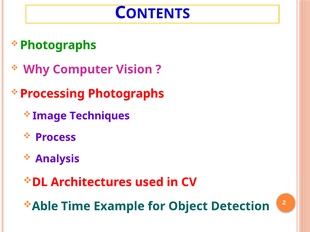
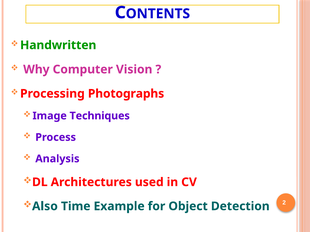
Photographs at (58, 45): Photographs -> Handwritten
Able: Able -> Also
